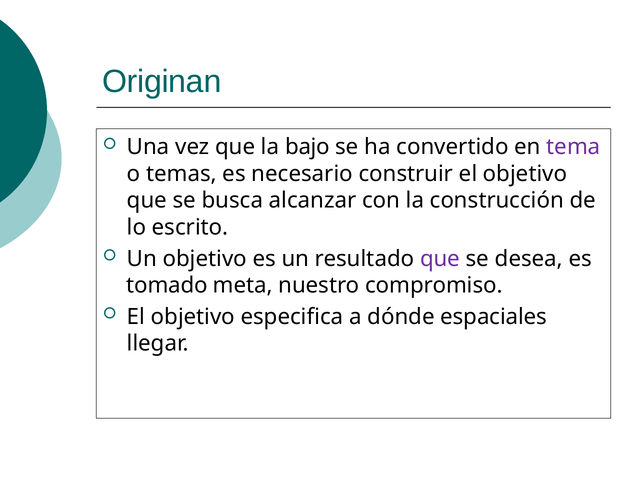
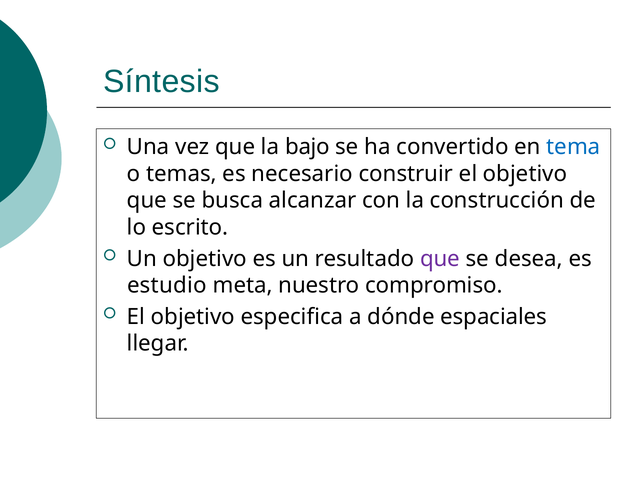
Originan: Originan -> Síntesis
tema colour: purple -> blue
tomado: tomado -> estudio
